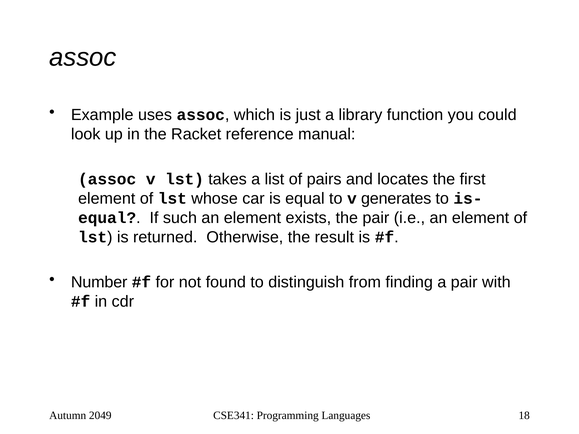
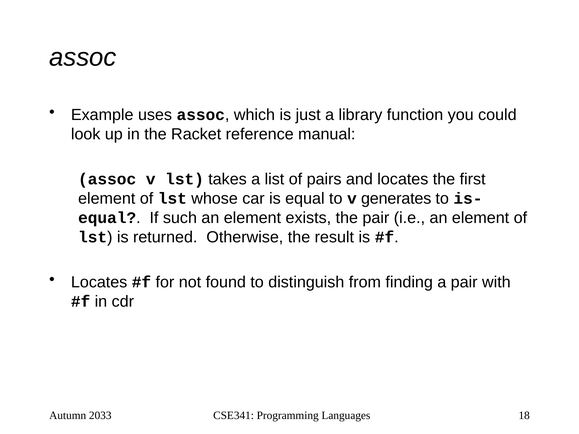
Number at (99, 282): Number -> Locates
2049: 2049 -> 2033
